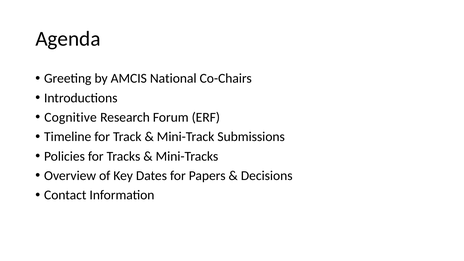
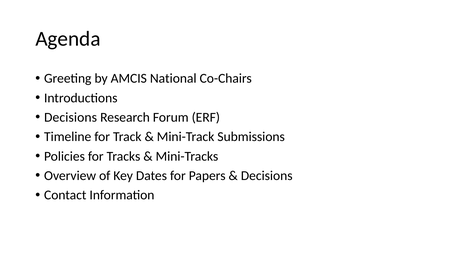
Cognitive at (71, 117): Cognitive -> Decisions
